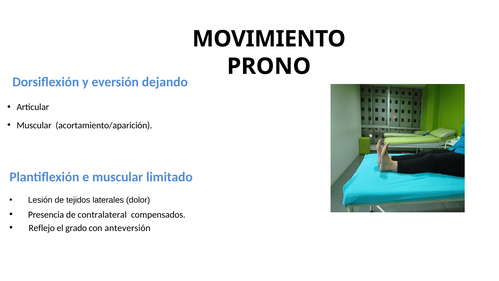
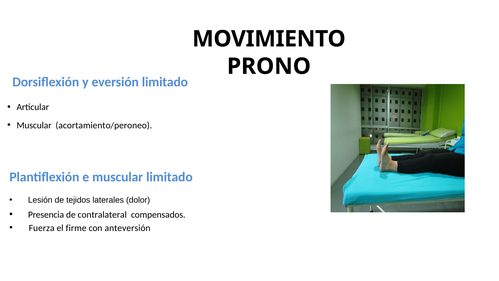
eversión dejando: dejando -> limitado
acortamiento/aparición: acortamiento/aparición -> acortamiento/peroneo
Reflejo: Reflejo -> Fuerza
grado: grado -> firme
